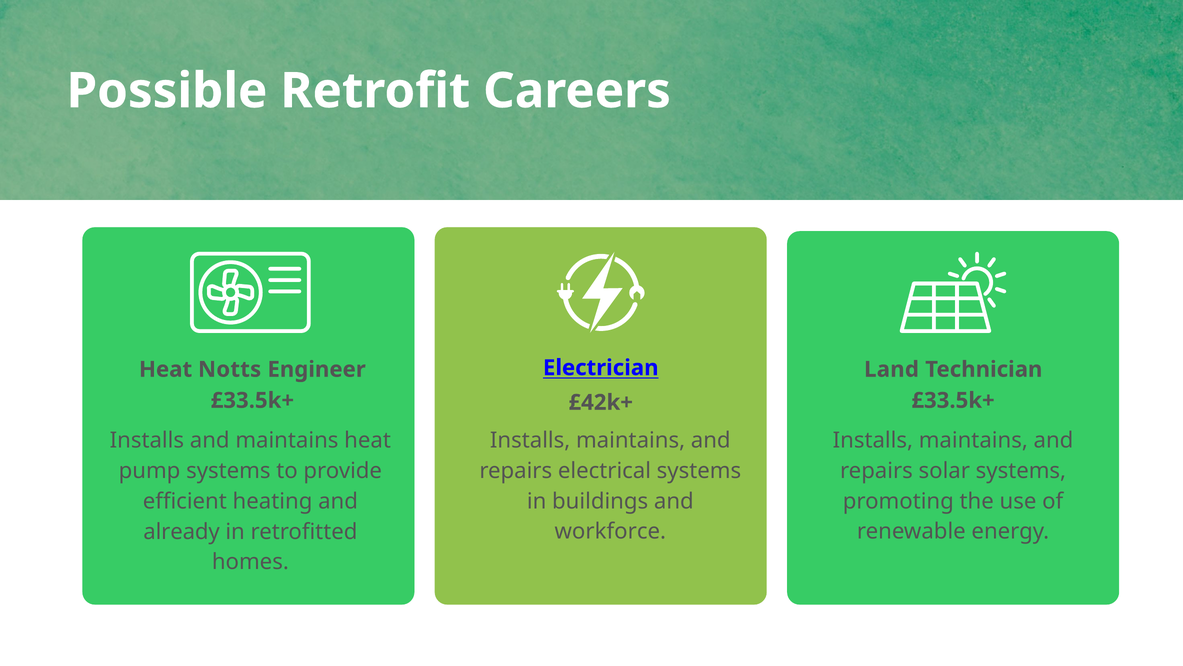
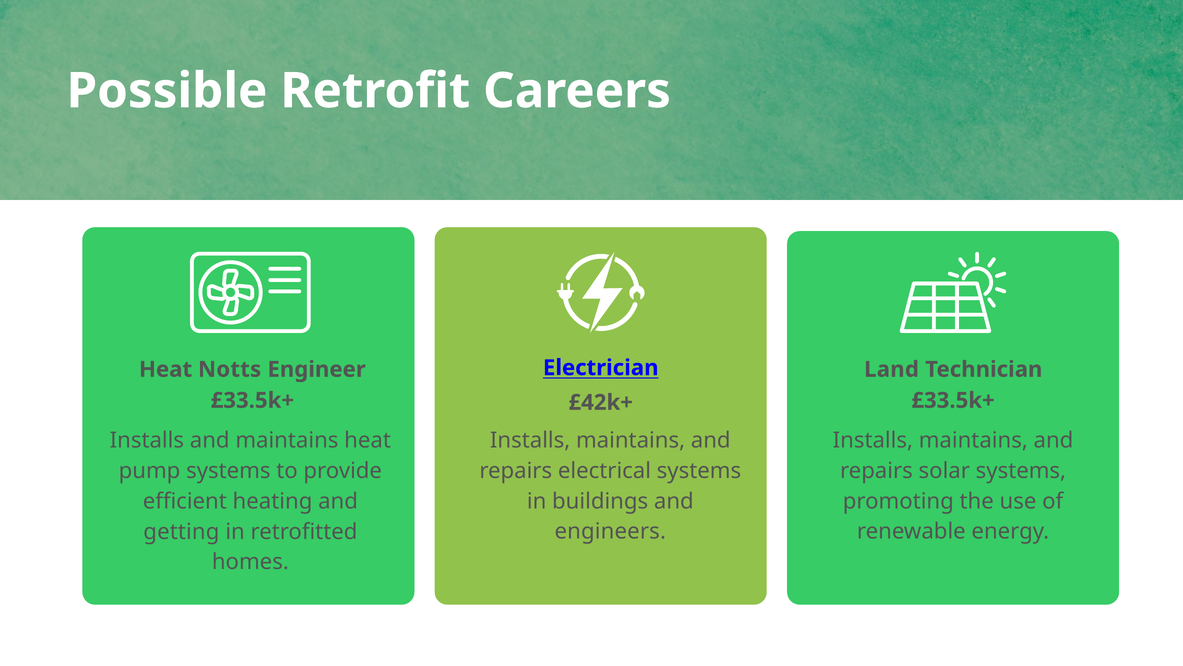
already: already -> getting
workforce: workforce -> engineers
